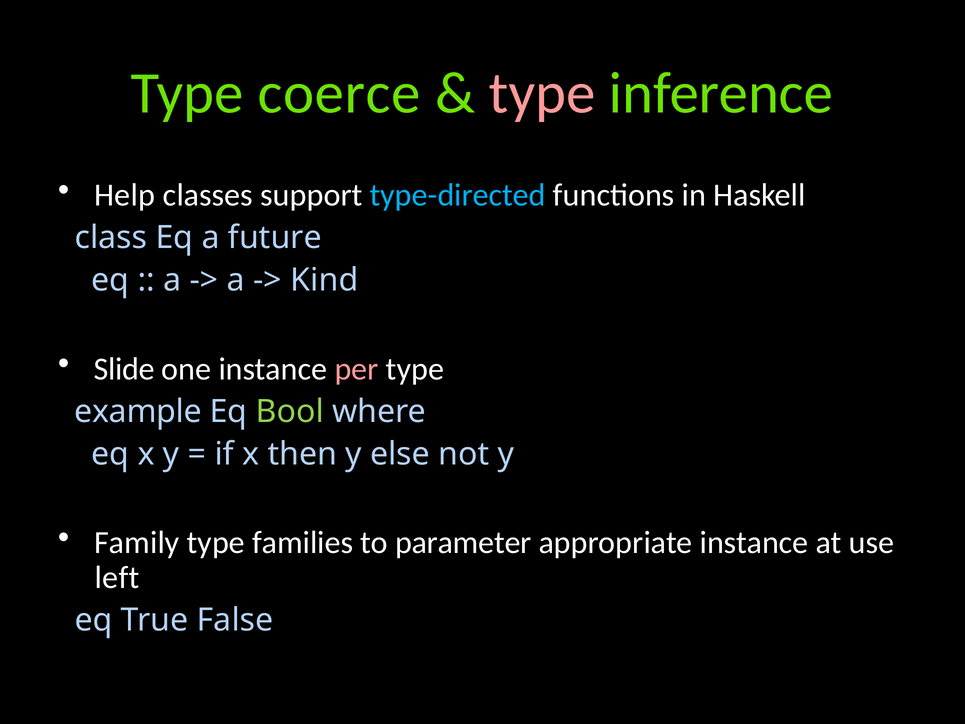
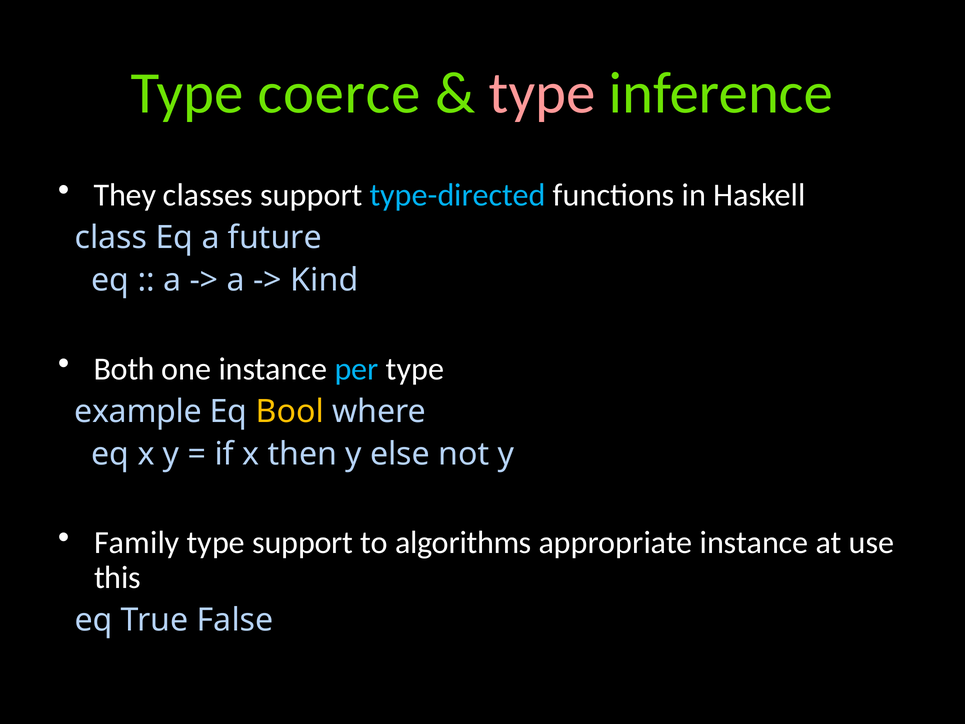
Help: Help -> They
Slide: Slide -> Both
per colour: pink -> light blue
Bool colour: light green -> yellow
type families: families -> support
parameter: parameter -> algorithms
left: left -> this
